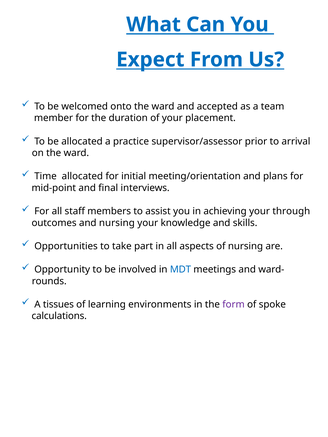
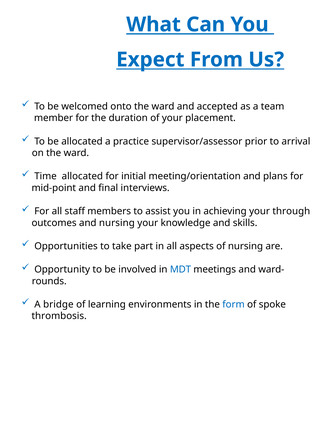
tissues: tissues -> bridge
form colour: purple -> blue
calculations: calculations -> thrombosis
